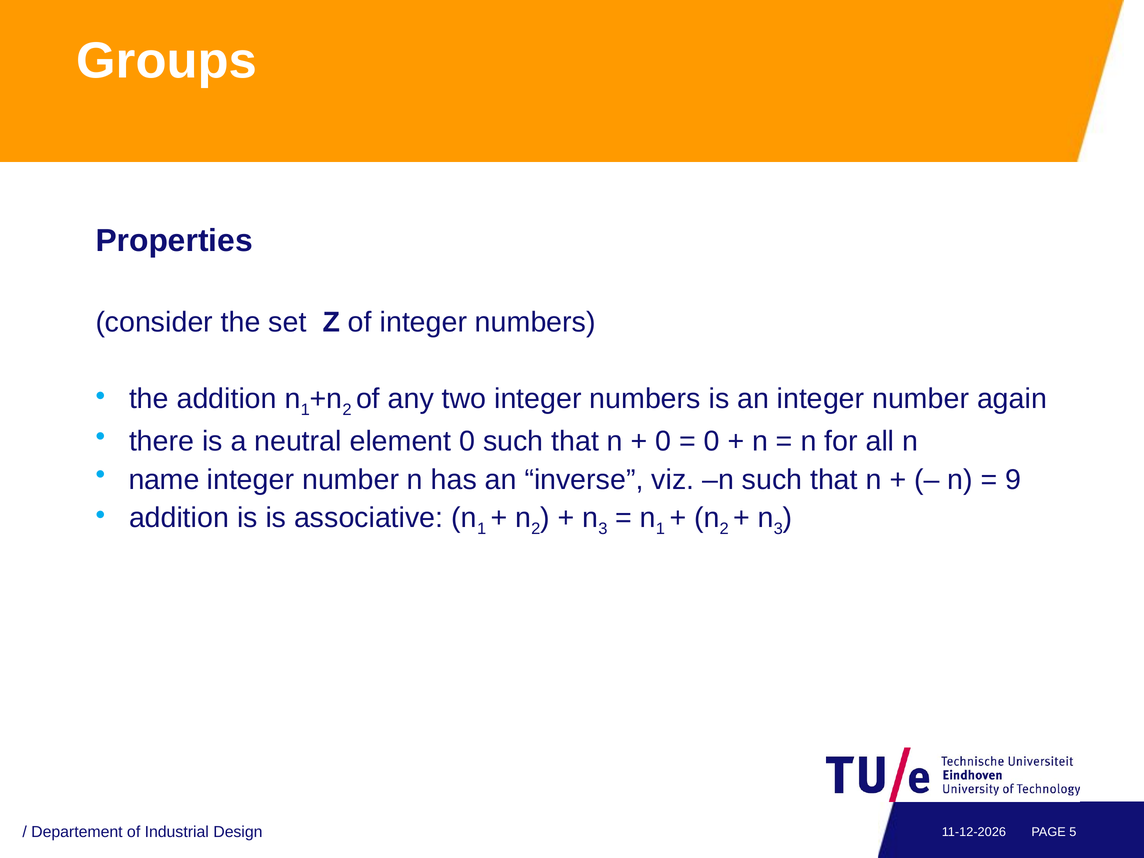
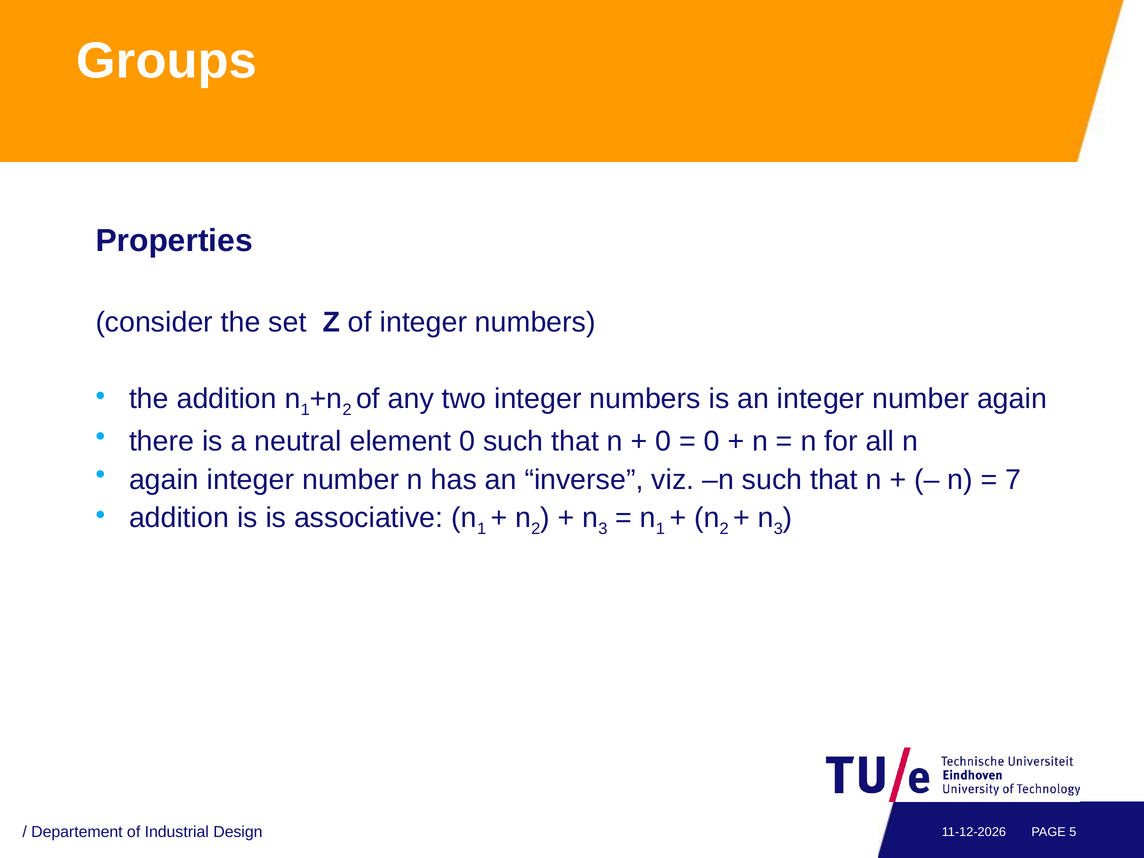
name at (164, 480): name -> again
9: 9 -> 7
